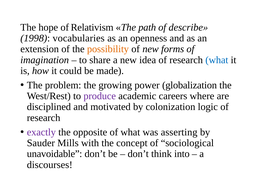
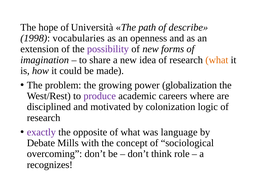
Relativism: Relativism -> Università
possibility colour: orange -> purple
what at (217, 60) colour: blue -> orange
asserting: asserting -> language
Sauder: Sauder -> Debate
unavoidable: unavoidable -> overcoming
into: into -> role
discourses: discourses -> recognizes
